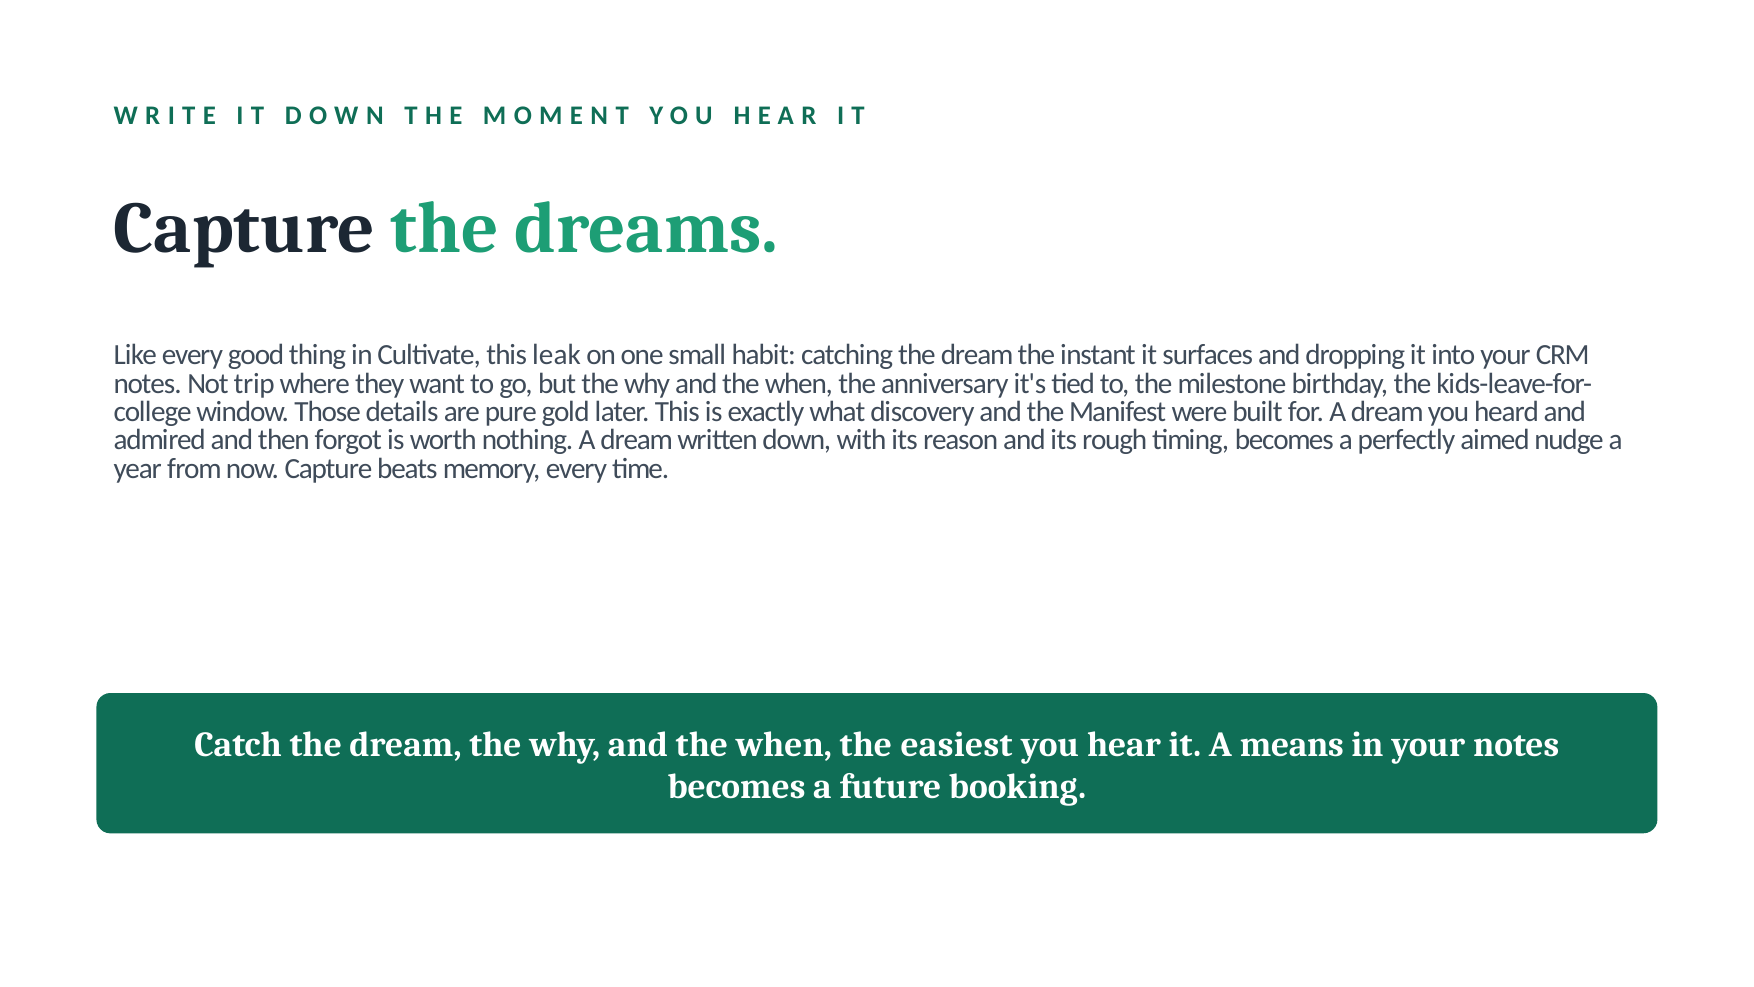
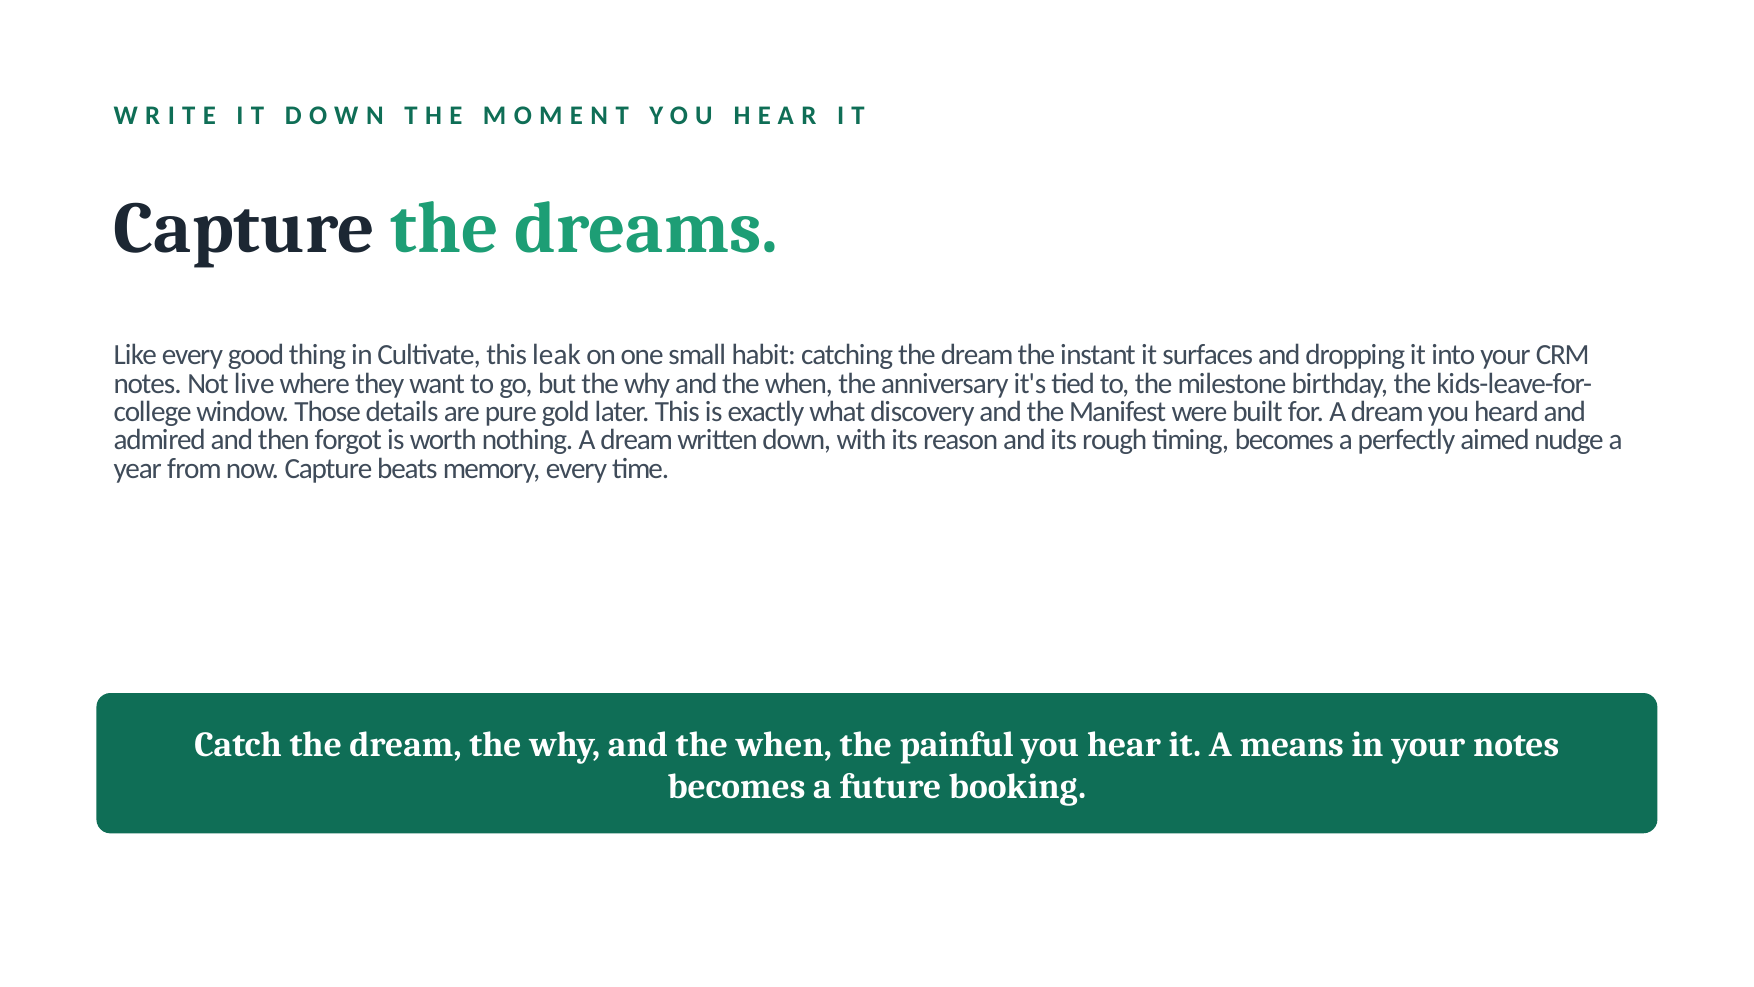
trip: trip -> live
easiest: easiest -> painful
